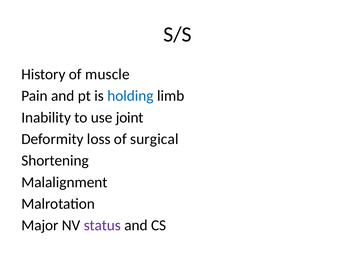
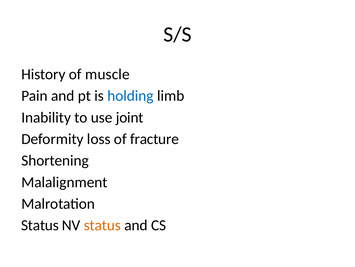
surgical: surgical -> fracture
Major at (40, 225): Major -> Status
status at (102, 225) colour: purple -> orange
